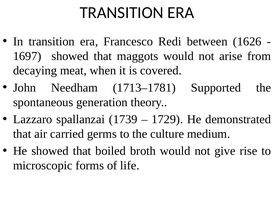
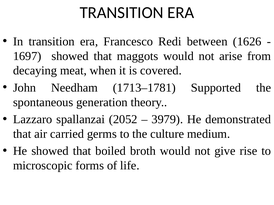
1739: 1739 -> 2052
1729: 1729 -> 3979
